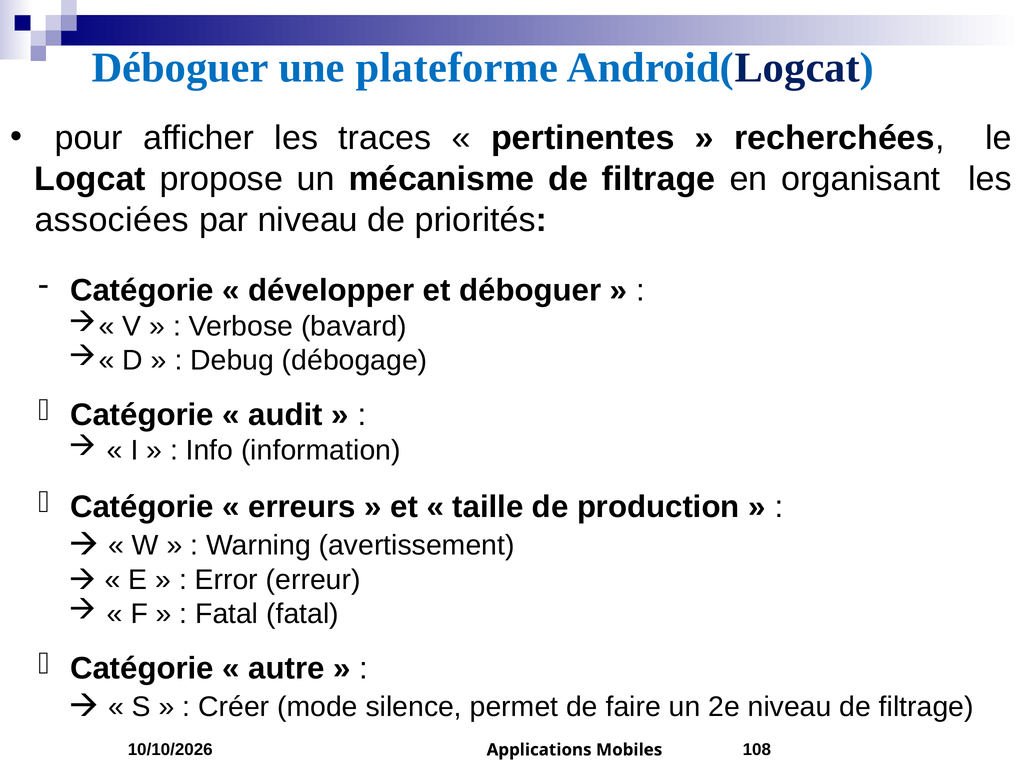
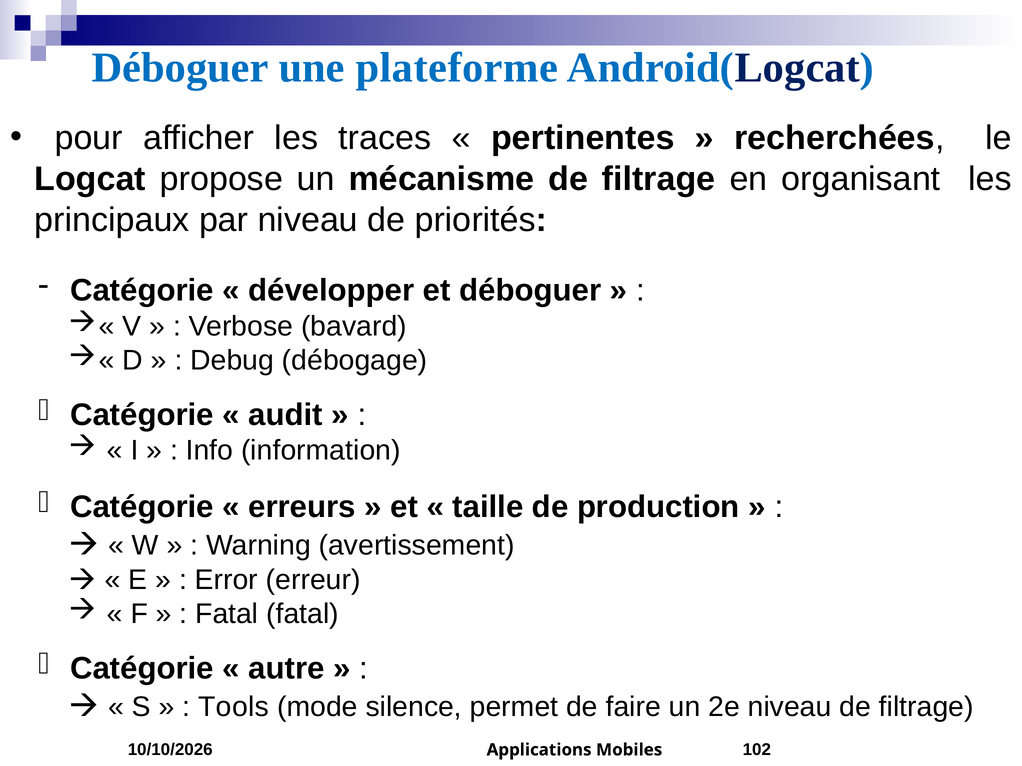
associées: associées -> principaux
Créer: Créer -> Tools
108: 108 -> 102
